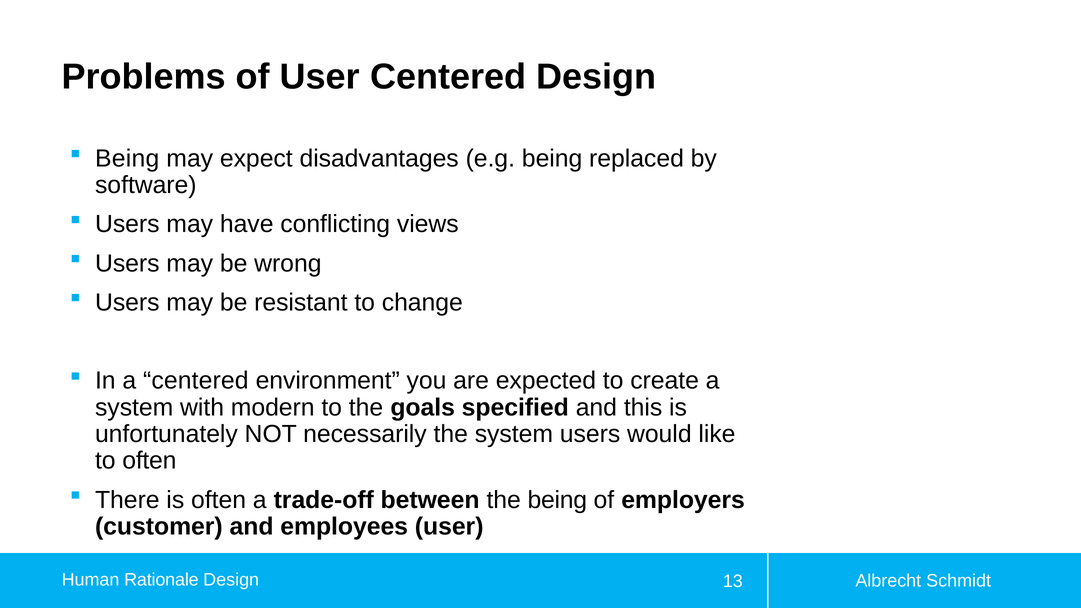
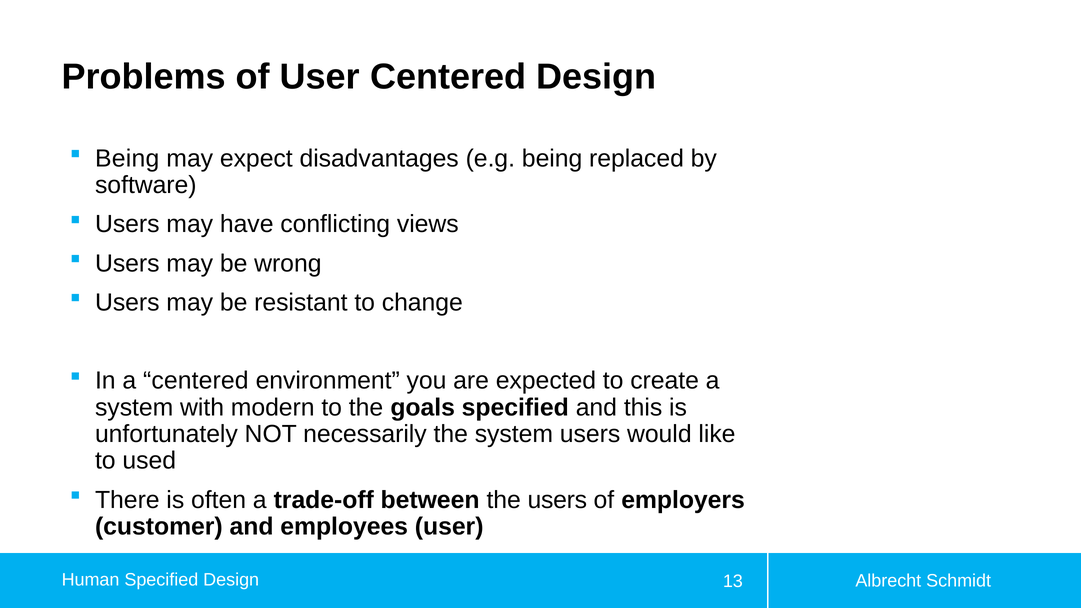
to often: often -> used
the being: being -> users
Human Rationale: Rationale -> Specified
